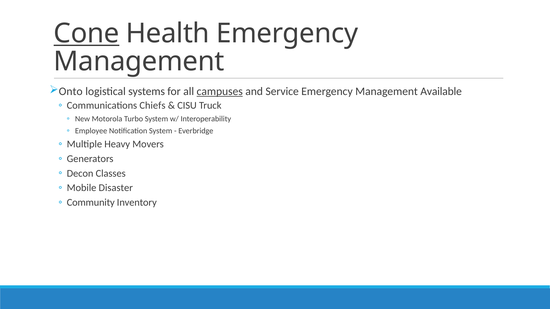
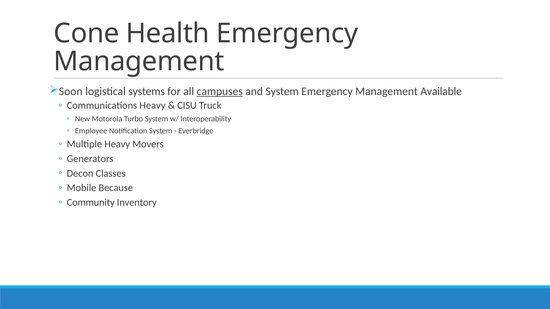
Cone underline: present -> none
Onto: Onto -> Soon
and Service: Service -> System
Communications Chiefs: Chiefs -> Heavy
Disaster: Disaster -> Because
